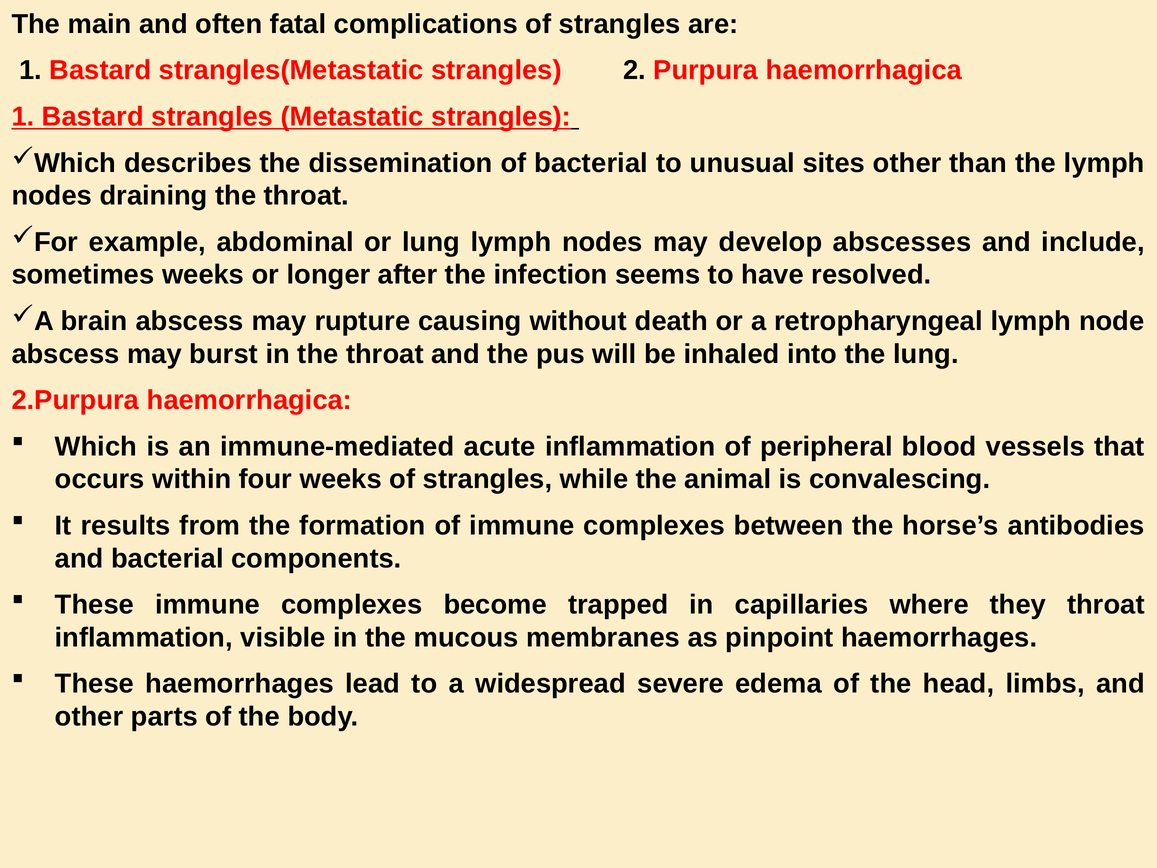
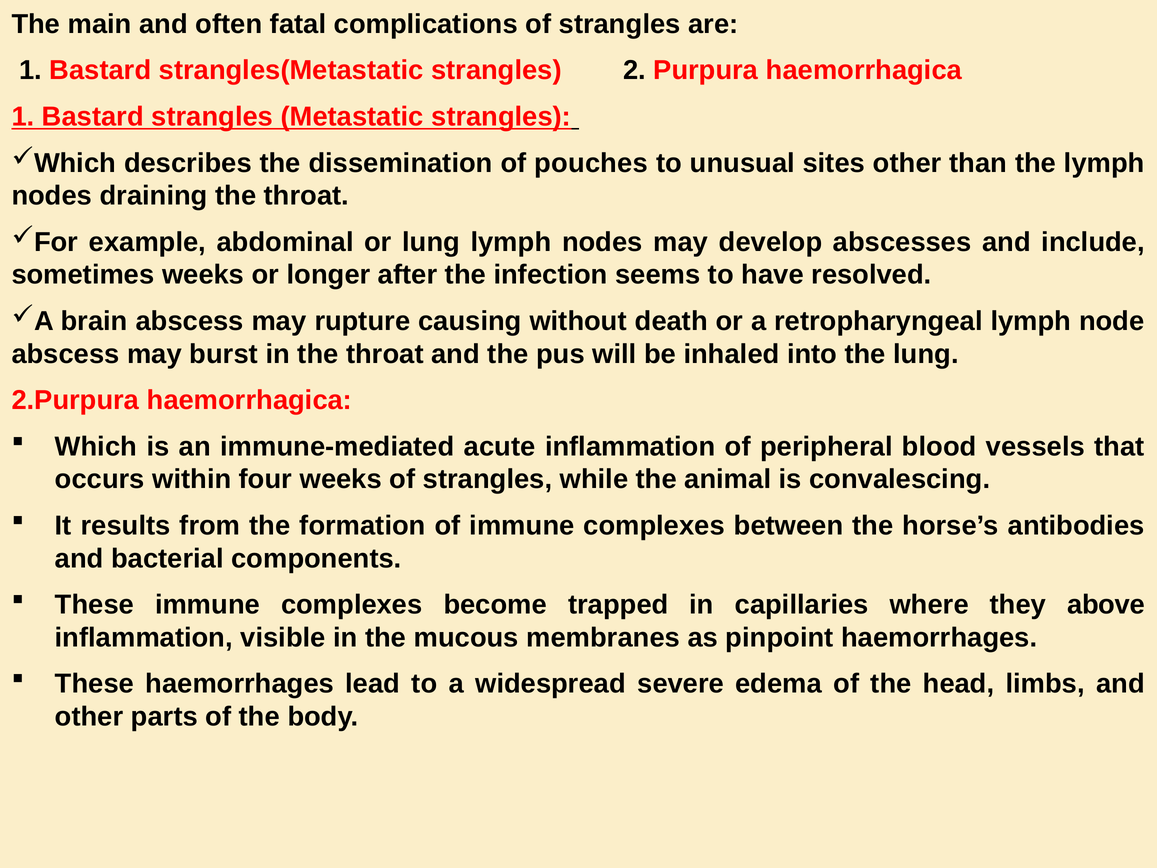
of bacterial: bacterial -> pouches
they throat: throat -> above
